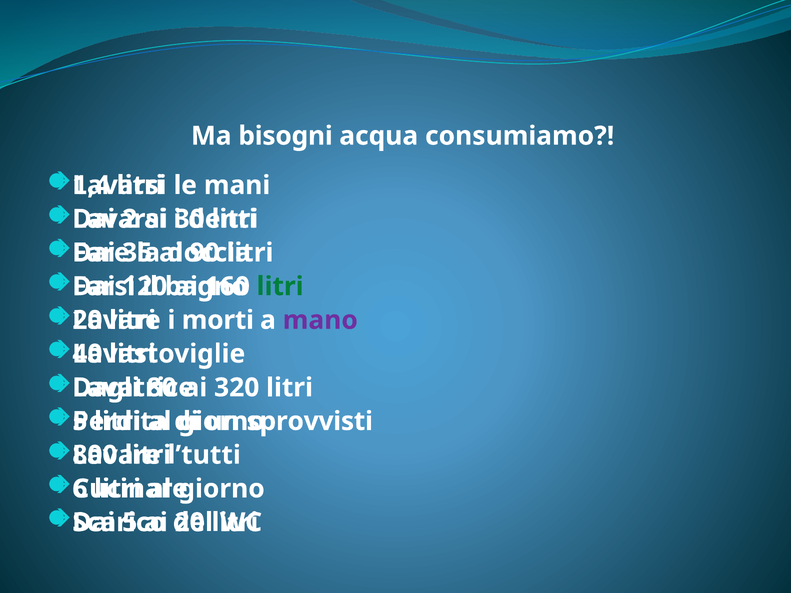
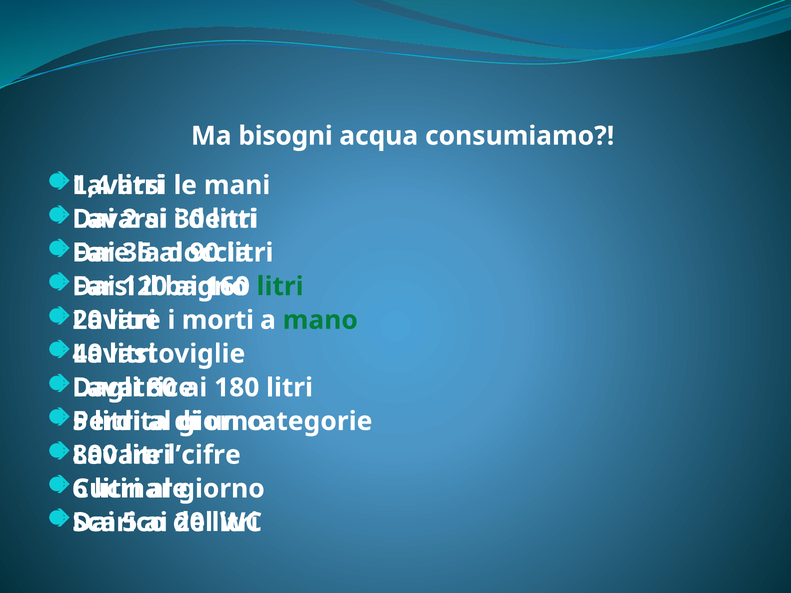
mano colour: purple -> green
320: 320 -> 180
sprovvisti: sprovvisti -> categorie
l’tutti: l’tutti -> l’cifre
